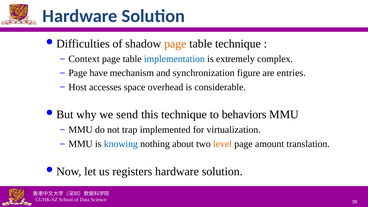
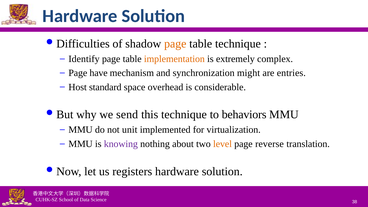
Context: Context -> Identify
implementation colour: blue -> orange
figure: figure -> might
accesses: accesses -> standard
trap: trap -> unit
knowing colour: blue -> purple
amount: amount -> reverse
